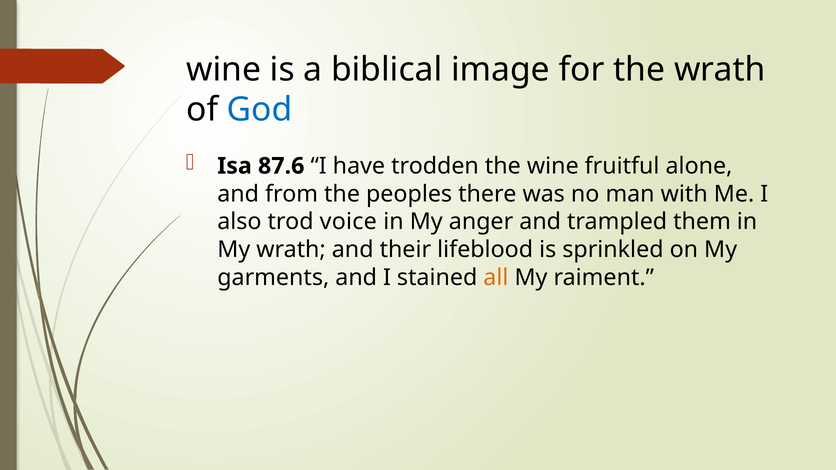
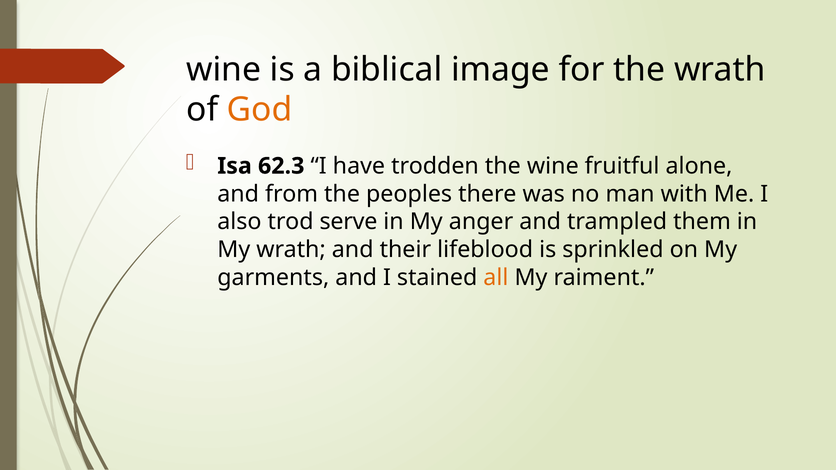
God colour: blue -> orange
87.6: 87.6 -> 62.3
voice: voice -> serve
